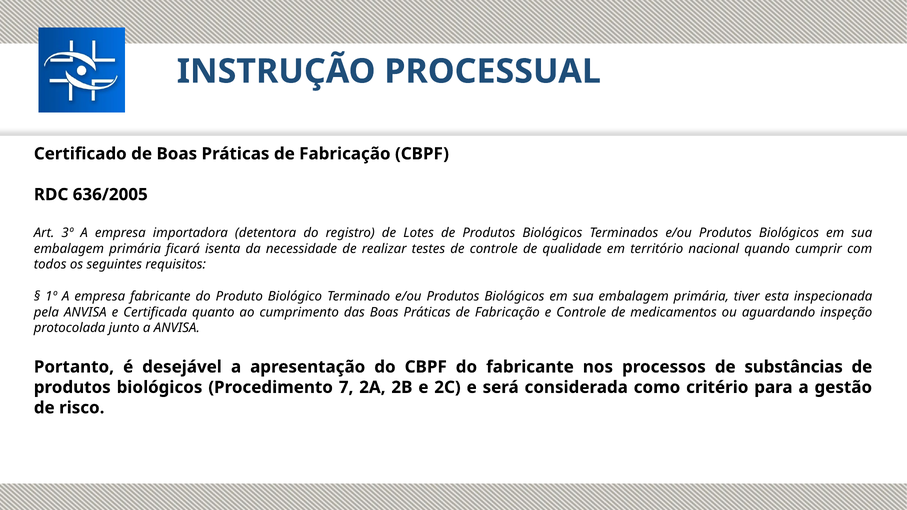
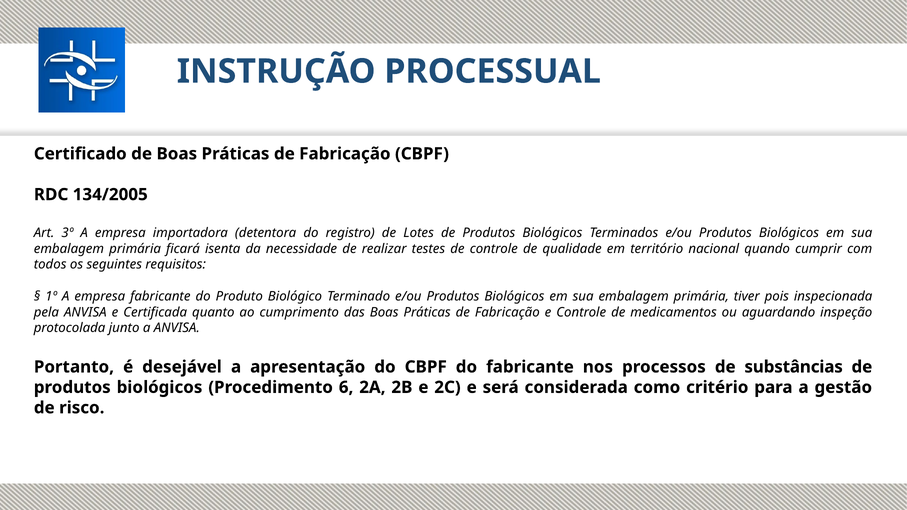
636/2005: 636/2005 -> 134/2005
esta: esta -> pois
7: 7 -> 6
